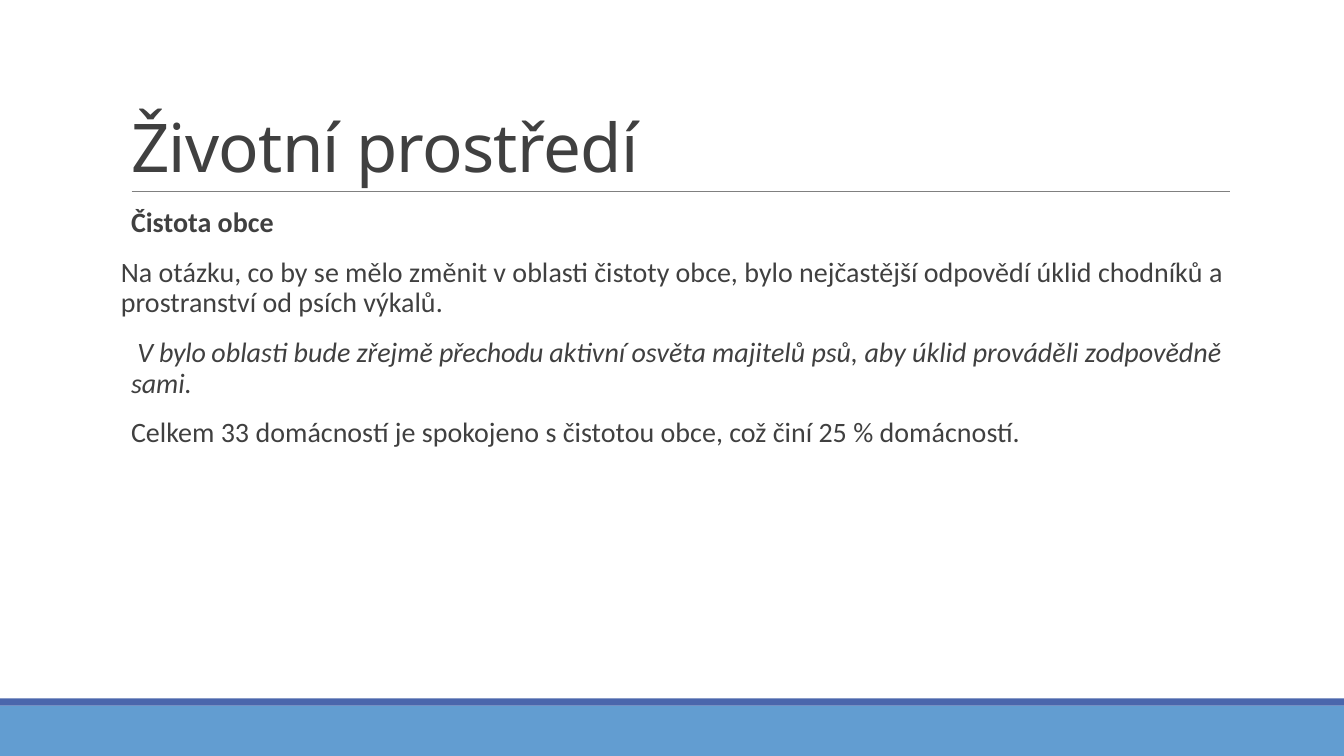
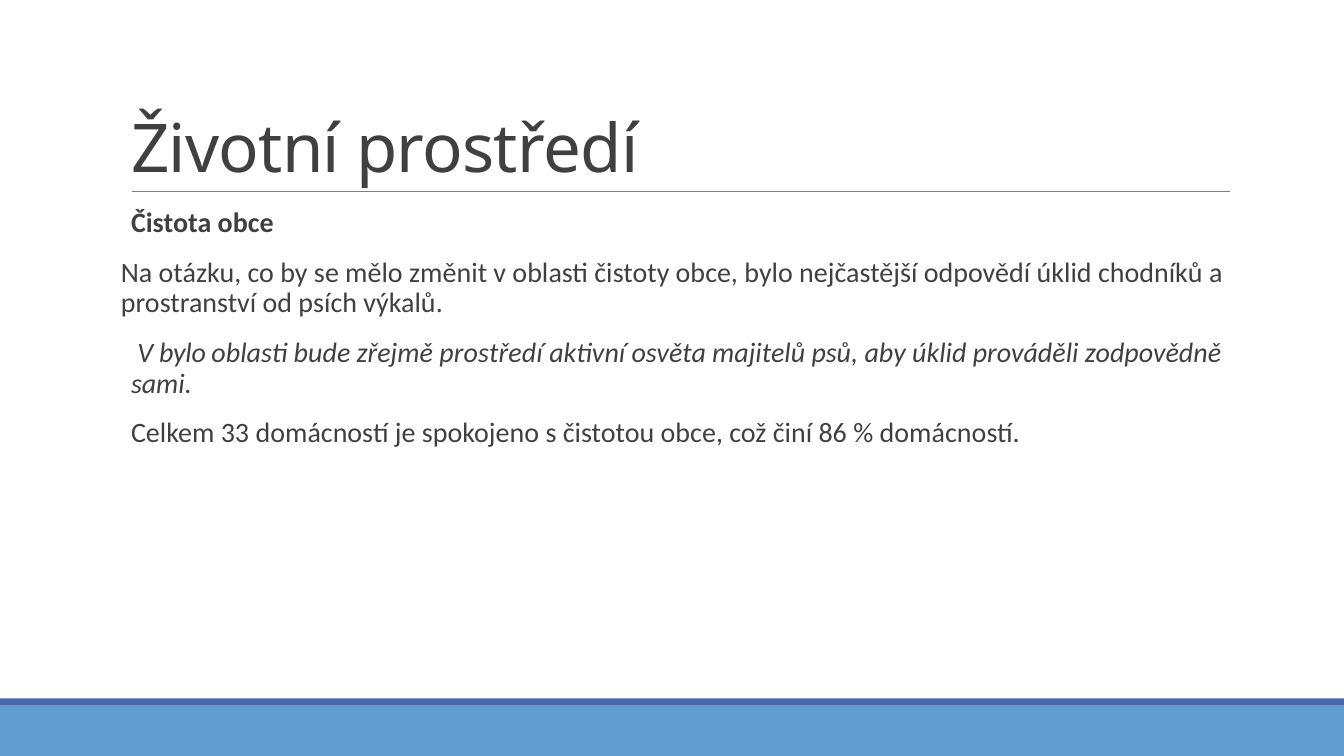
zřejmě přechodu: přechodu -> prostředí
25: 25 -> 86
